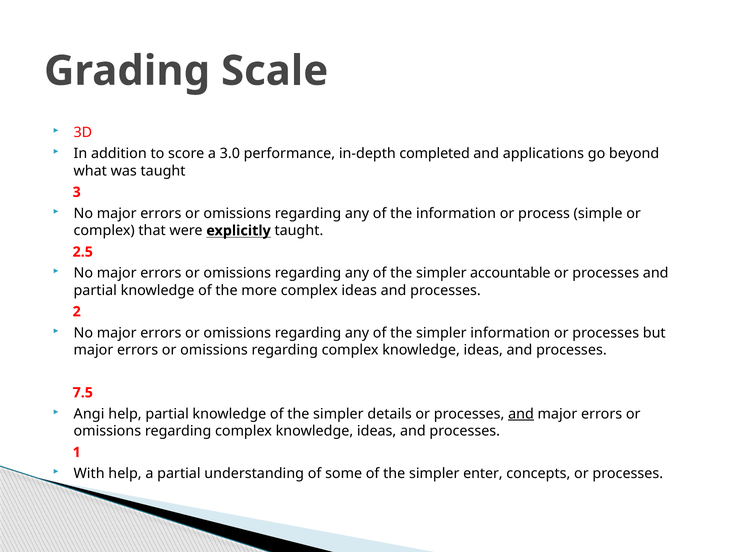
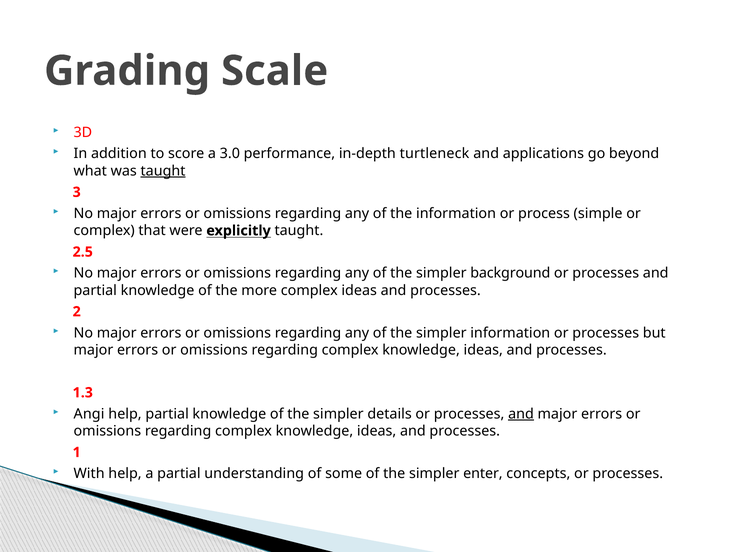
completed: completed -> turtleneck
taught at (163, 171) underline: none -> present
accountable: accountable -> background
7.5: 7.5 -> 1.3
